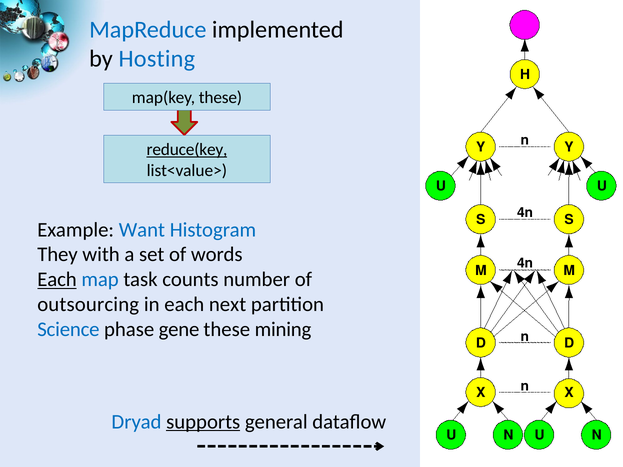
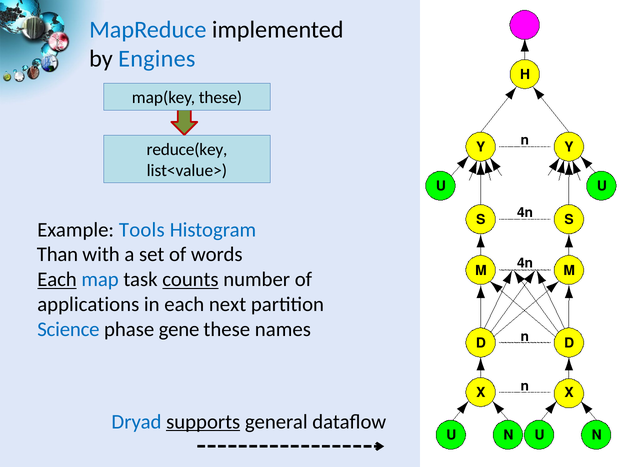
Hosting: Hosting -> Engines
reduce(key underline: present -> none
Want: Want -> Tools
They: They -> Than
counts underline: none -> present
outsourcing: outsourcing -> applications
mining: mining -> names
